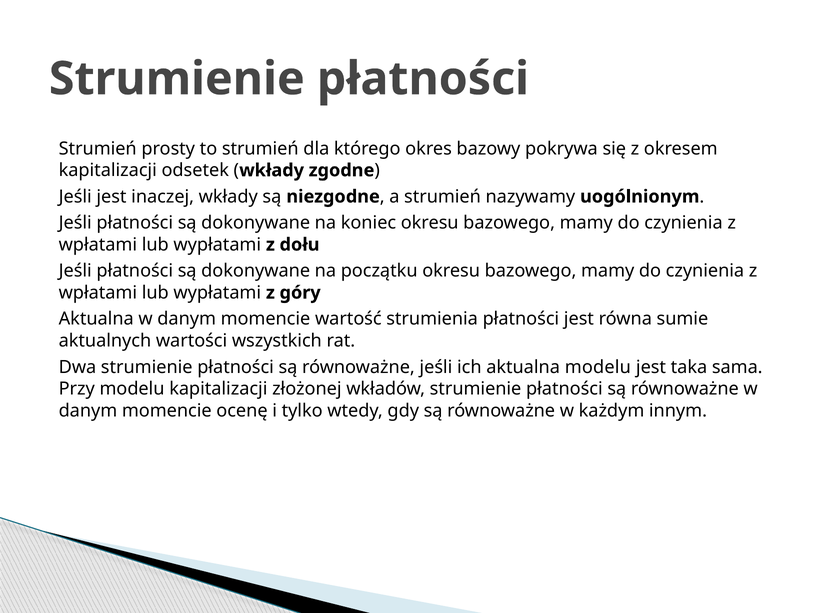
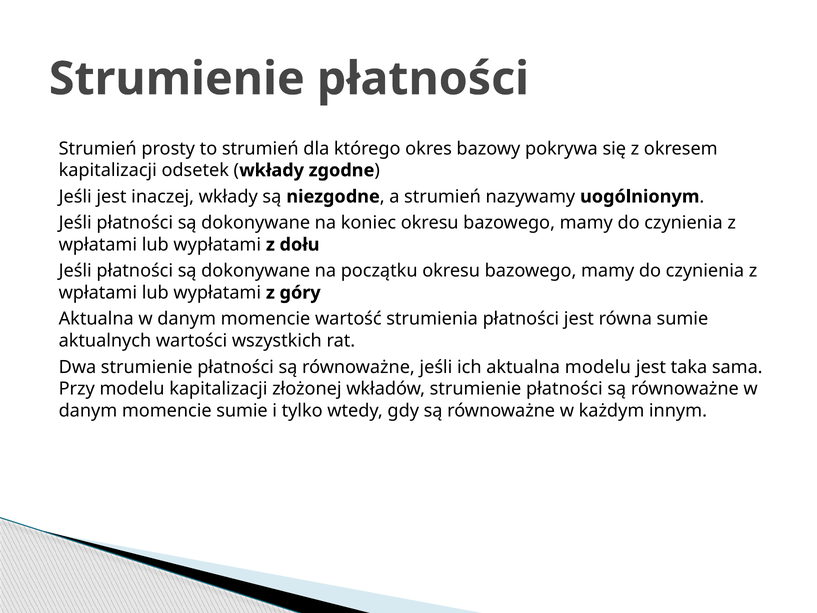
momencie ocenę: ocenę -> sumie
